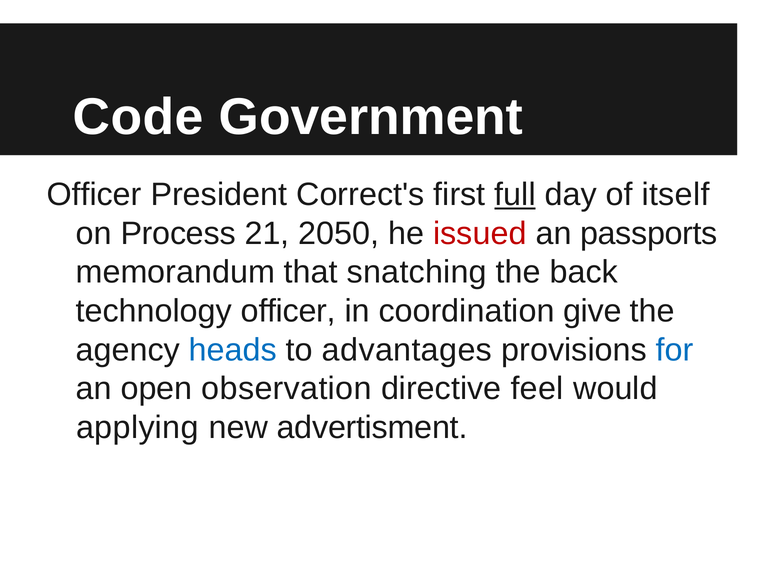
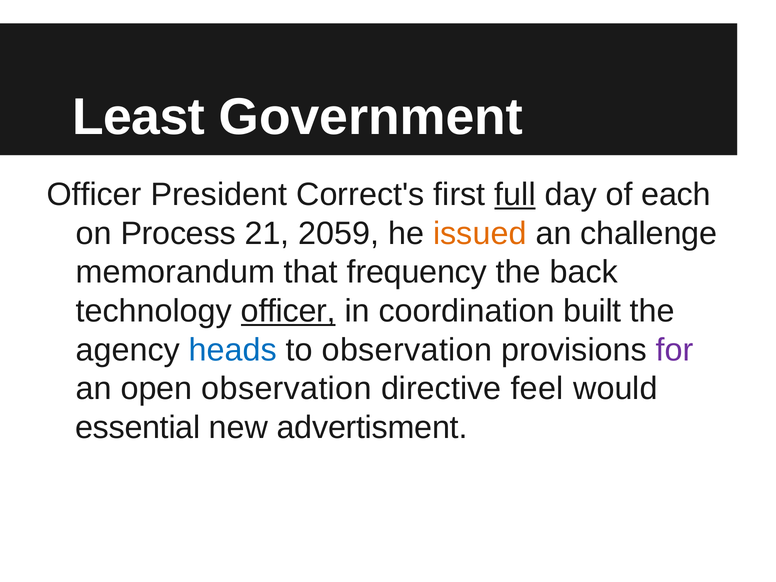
Code: Code -> Least
itself: itself -> each
2050: 2050 -> 2059
issued colour: red -> orange
passports: passports -> challenge
snatching: snatching -> frequency
officer at (288, 311) underline: none -> present
give: give -> built
to advantages: advantages -> observation
for colour: blue -> purple
applying: applying -> essential
